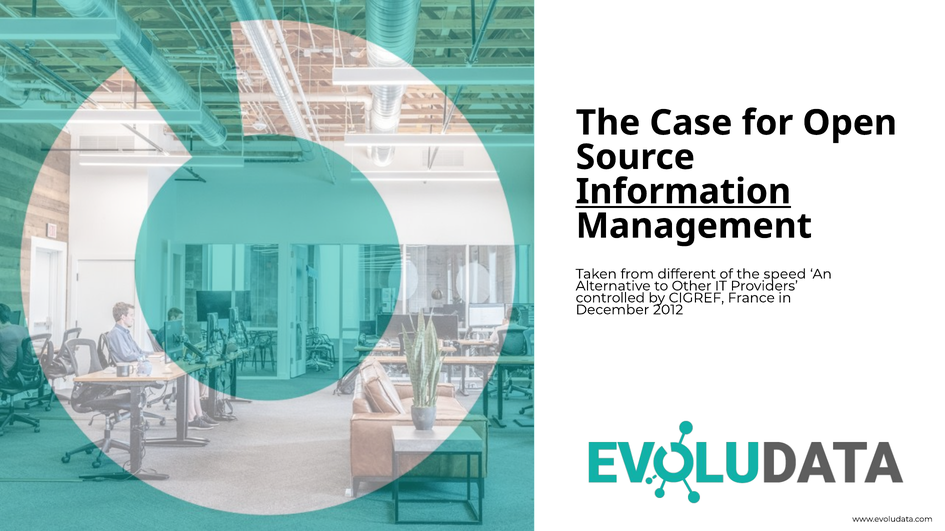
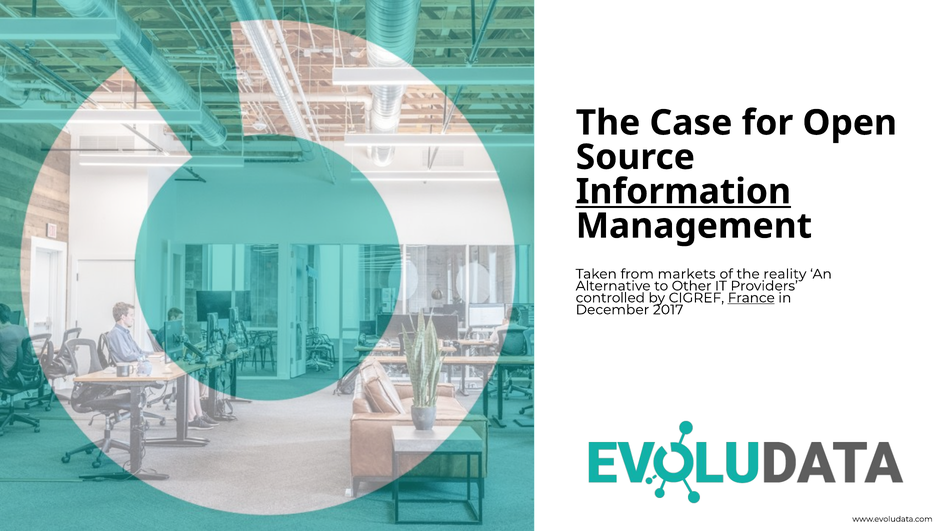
different: different -> markets
speed: speed -> reality
France underline: none -> present
2012: 2012 -> 2017
